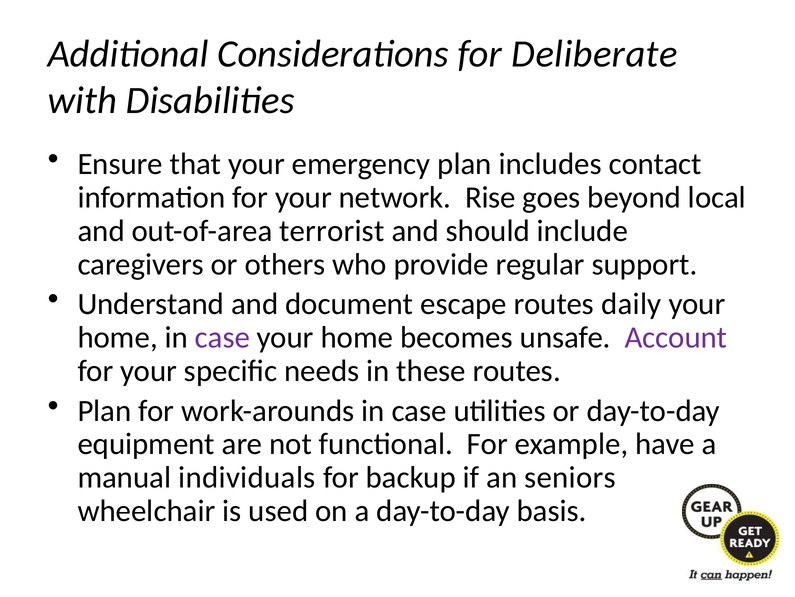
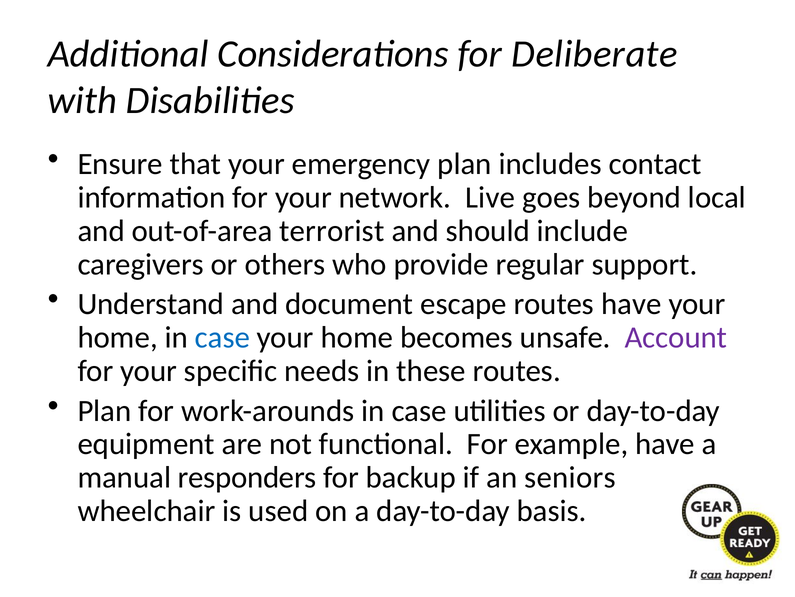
Rise: Rise -> Live
routes daily: daily -> have
case at (222, 337) colour: purple -> blue
individuals: individuals -> responders
